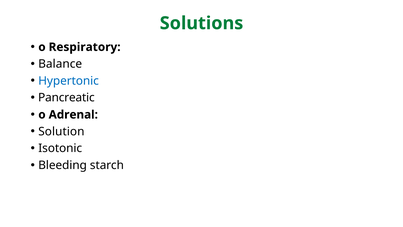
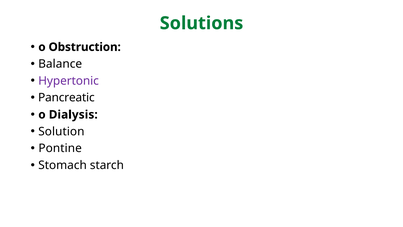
Respiratory: Respiratory -> Obstruction
Hypertonic colour: blue -> purple
Adrenal: Adrenal -> Dialysis
Isotonic: Isotonic -> Pontine
Bleeding: Bleeding -> Stomach
